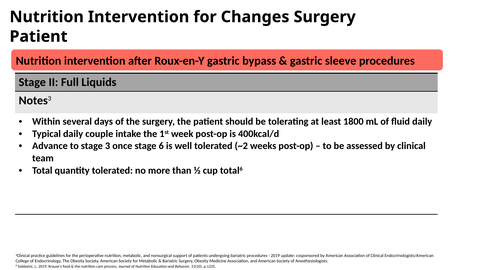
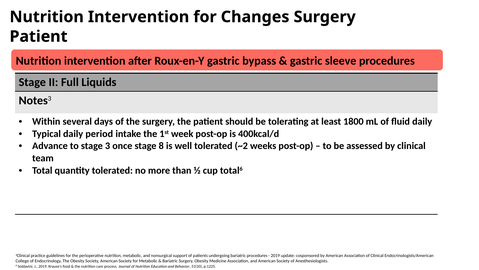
couple: couple -> period
stage 6: 6 -> 8
